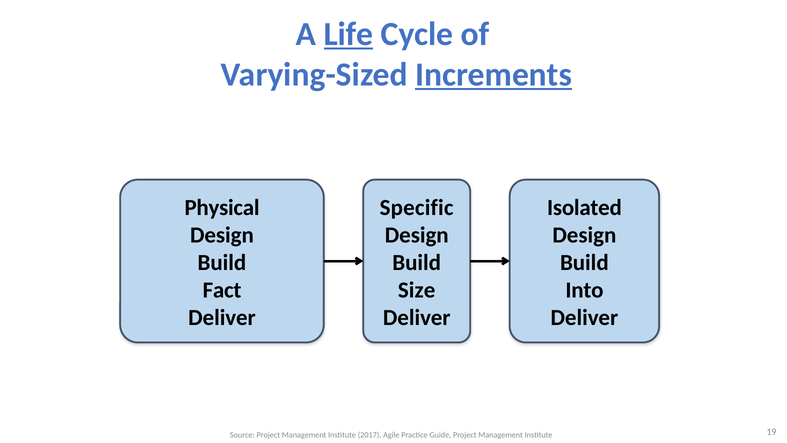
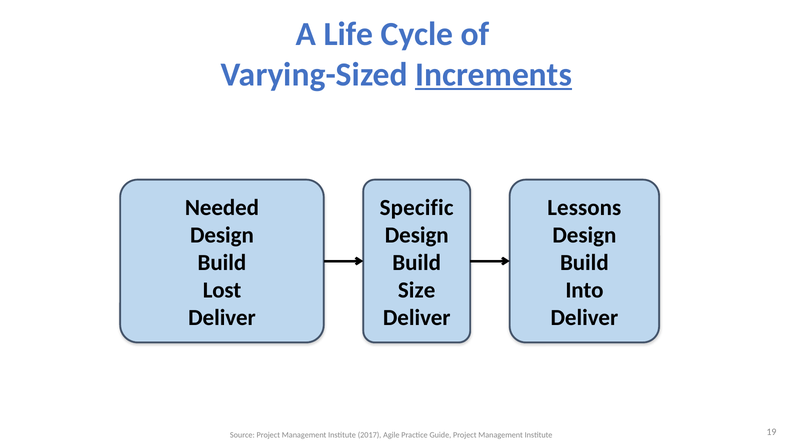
Life underline: present -> none
Physical: Physical -> Needed
Isolated: Isolated -> Lessons
Fact: Fact -> Lost
